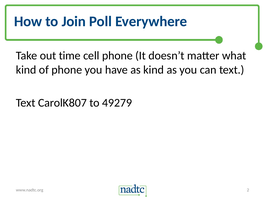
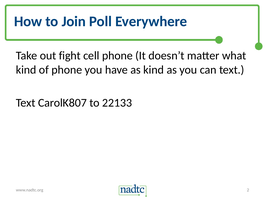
time: time -> fight
49279: 49279 -> 22133
